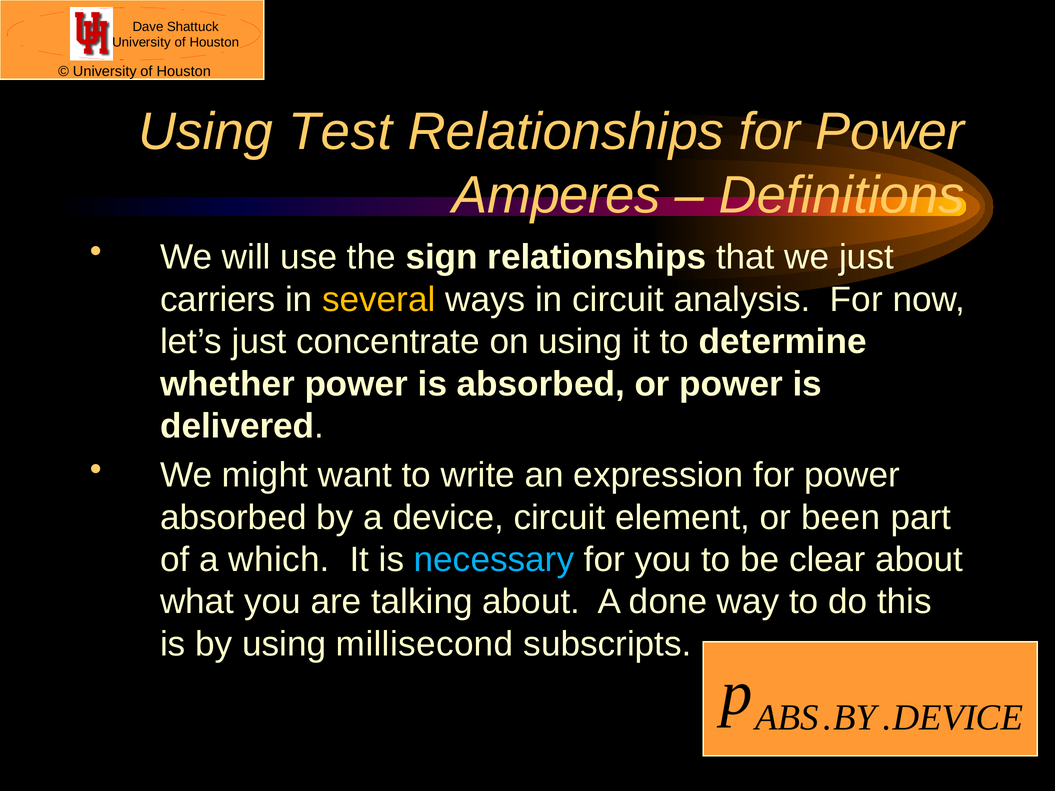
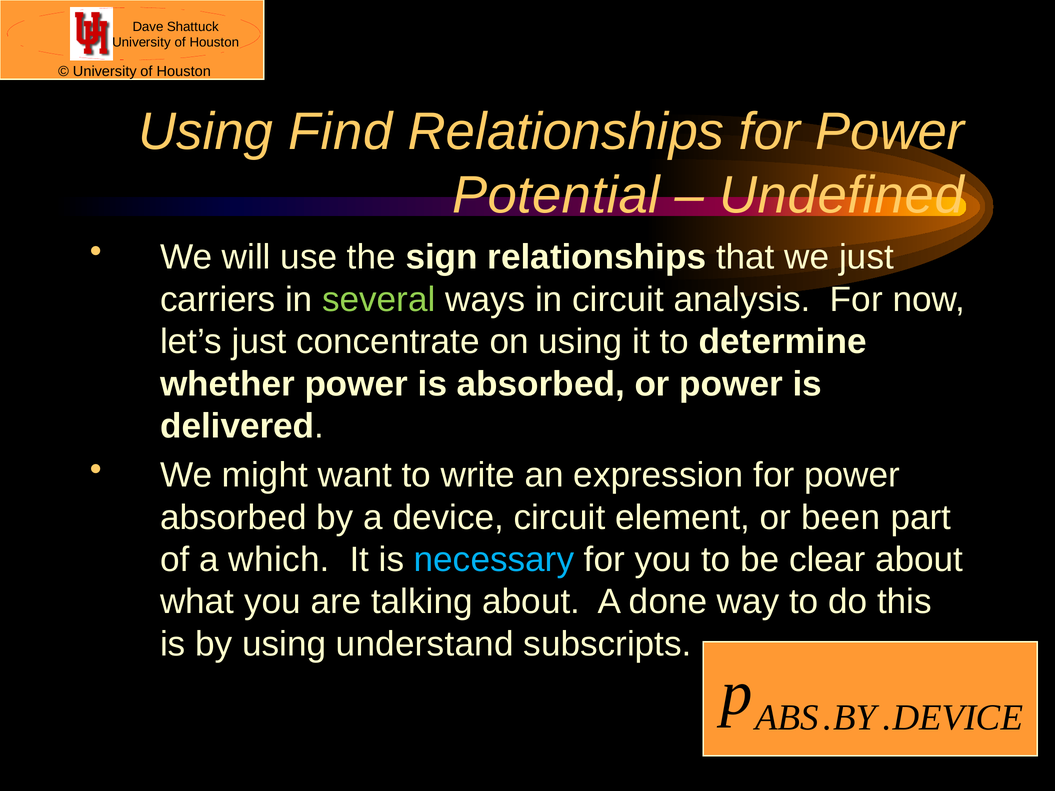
Test: Test -> Find
Amperes: Amperes -> Potential
Definitions: Definitions -> Undefined
several colour: yellow -> light green
millisecond: millisecond -> understand
